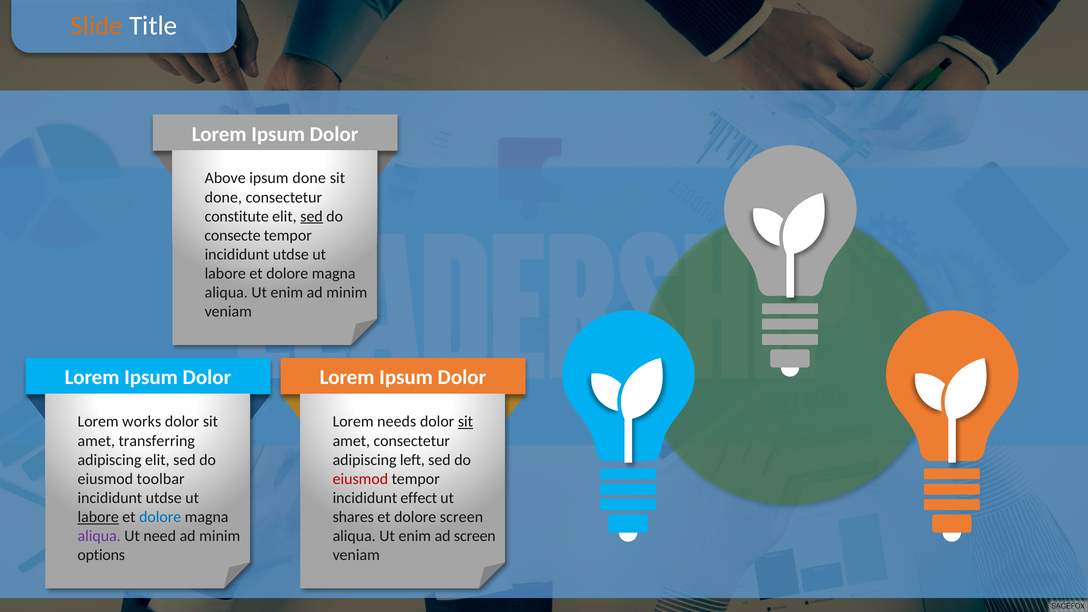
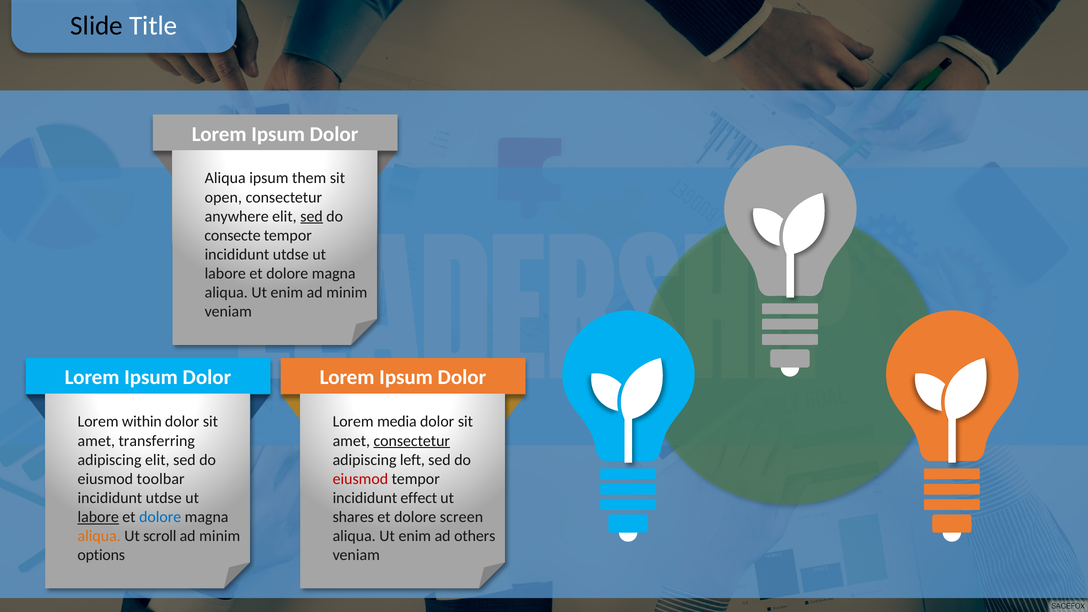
Slide colour: orange -> black
Above at (225, 178): Above -> Aliqua
ipsum done: done -> them
done at (223, 197): done -> open
constitute: constitute -> anywhere
works: works -> within
needs: needs -> media
sit at (465, 422) underline: present -> none
consectetur at (412, 441) underline: none -> present
aliqua at (99, 536) colour: purple -> orange
need: need -> scroll
ad screen: screen -> others
